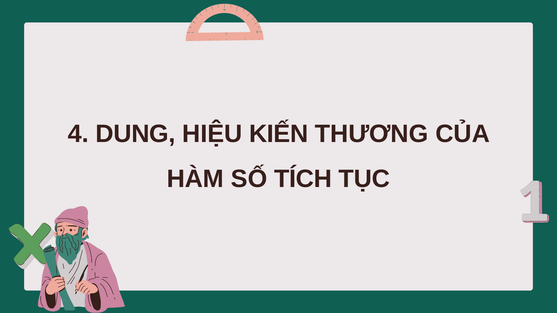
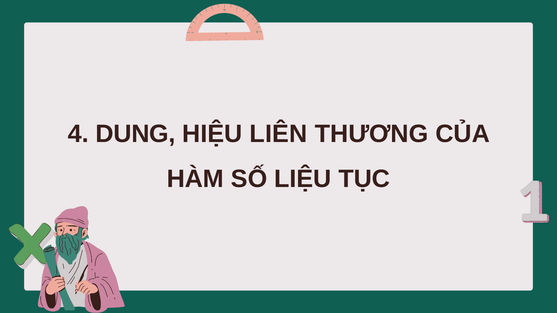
KIẾN: KIẾN -> LIÊN
TÍCH: TÍCH -> LIỆU
